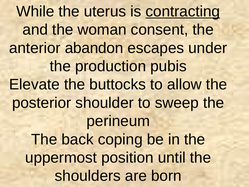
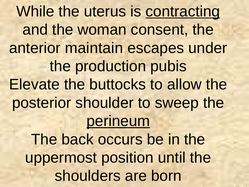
abandon: abandon -> maintain
perineum underline: none -> present
coping: coping -> occurs
